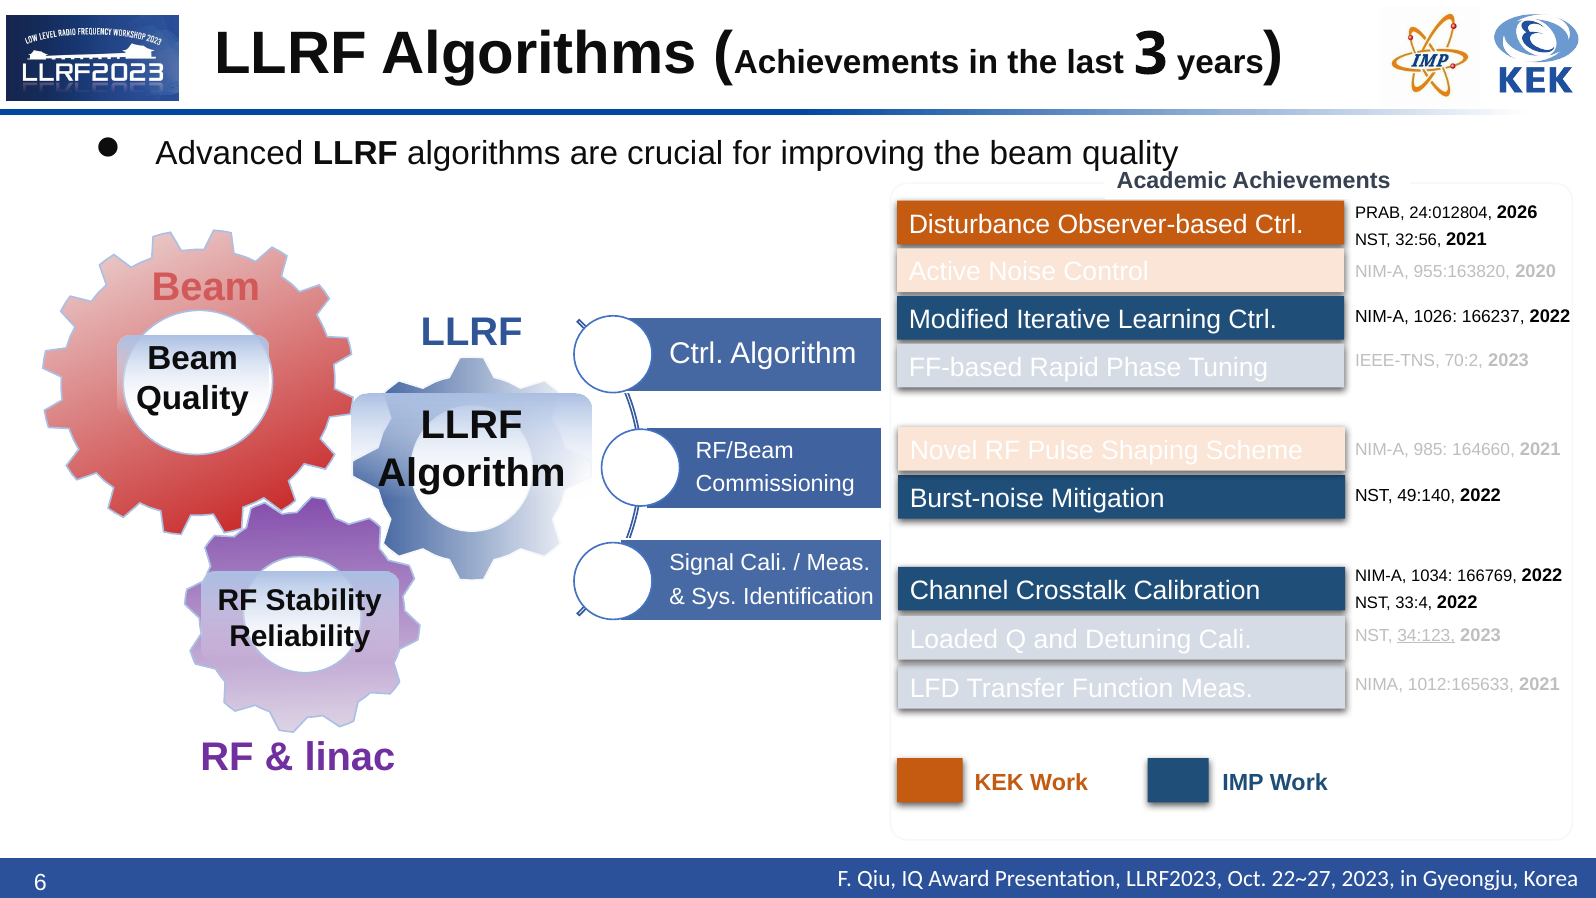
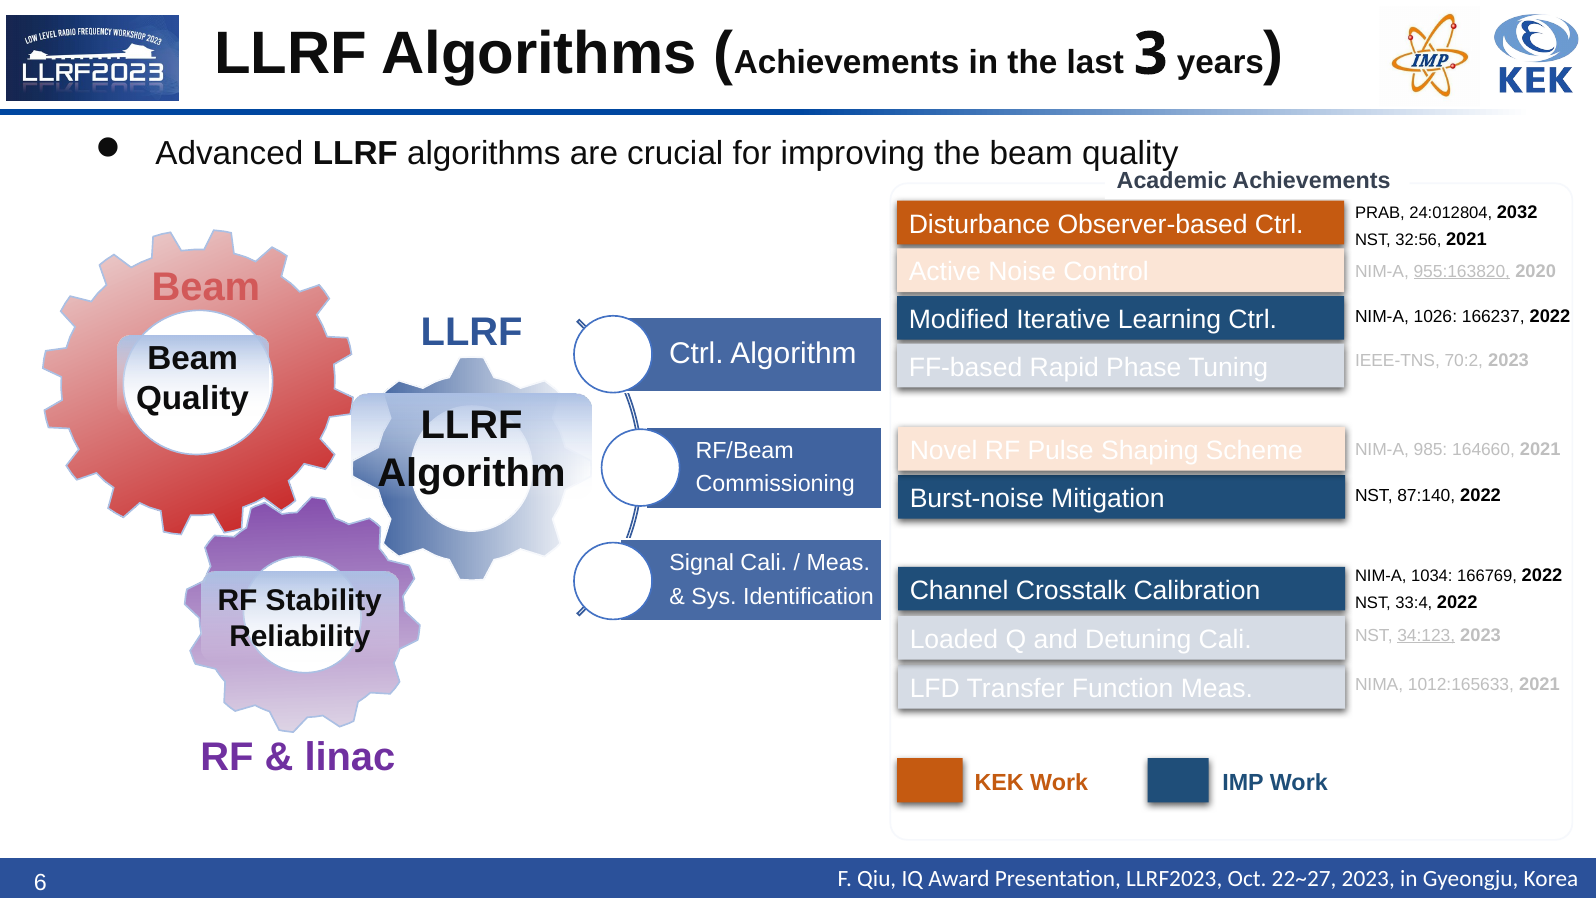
2026: 2026 -> 2032
955:163820 underline: none -> present
49:140: 49:140 -> 87:140
